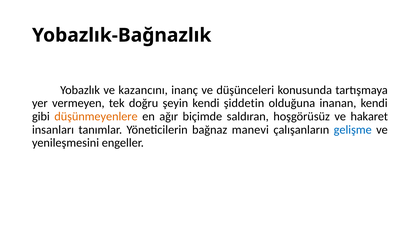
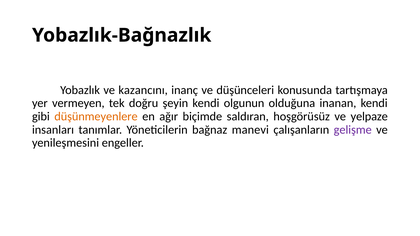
şiddetin: şiddetin -> olgunun
hakaret: hakaret -> yelpaze
gelişme colour: blue -> purple
